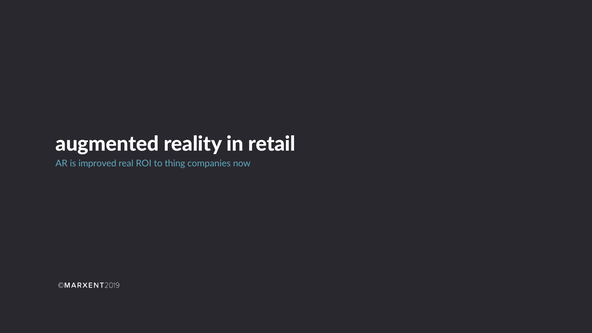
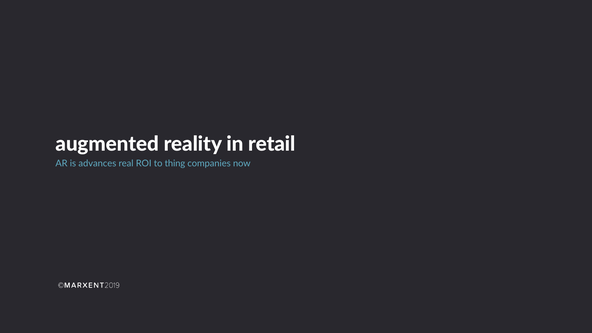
improved: improved -> advances
